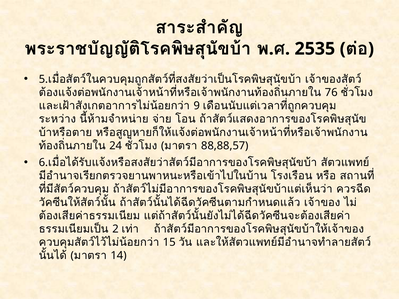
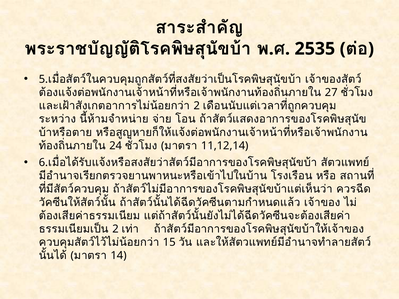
76: 76 -> 27
9 at (197, 106): 9 -> 2
88,88,57: 88,88,57 -> 11,12,14
